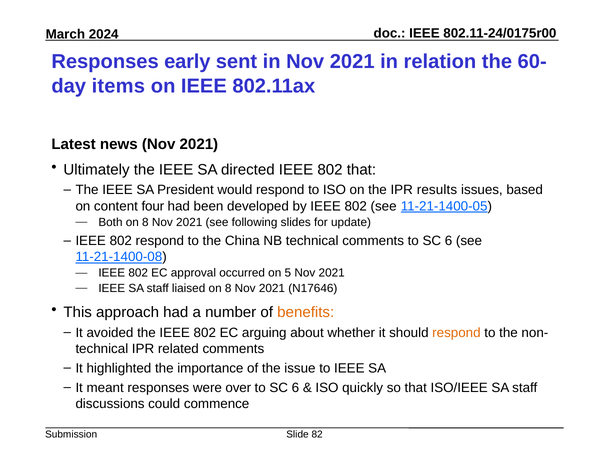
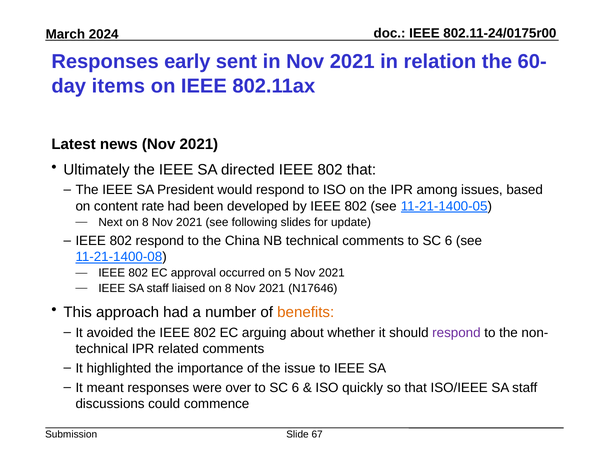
results: results -> among
four: four -> rate
Both: Both -> Next
respond at (456, 333) colour: orange -> purple
82: 82 -> 67
